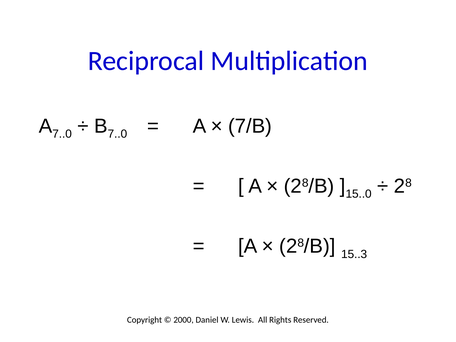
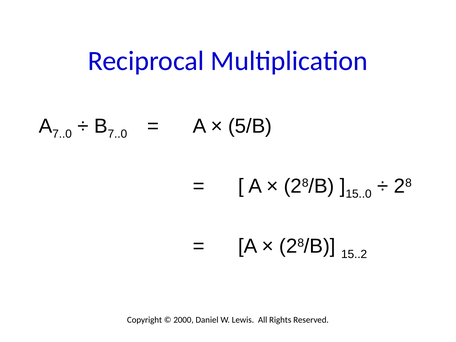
7/B: 7/B -> 5/B
15..3: 15..3 -> 15..2
